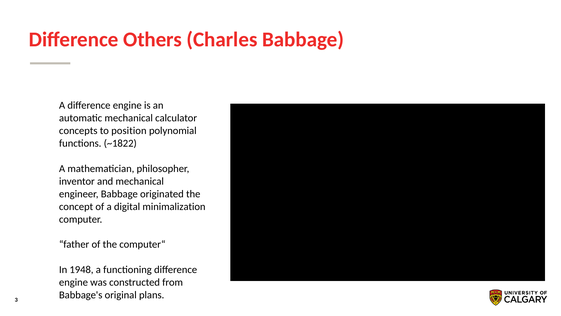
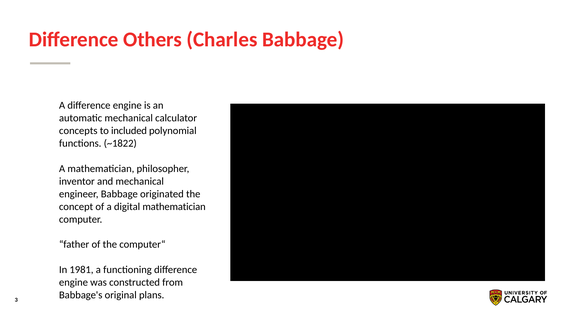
position: position -> included
digital minimalization: minimalization -> mathematician
1948: 1948 -> 1981
